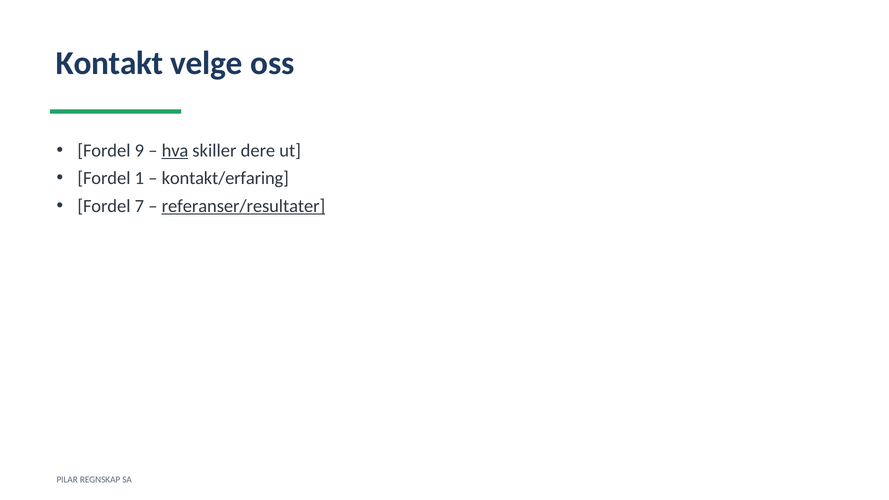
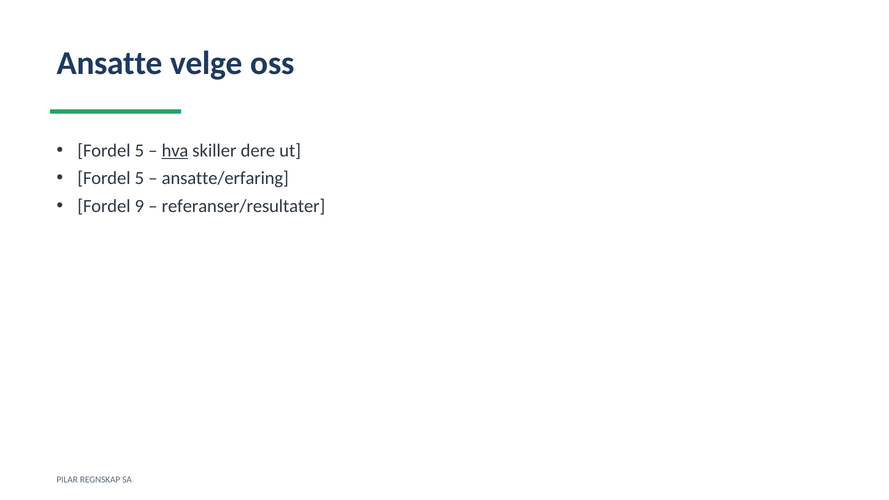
Kontakt: Kontakt -> Ansatte
9 at (139, 151): 9 -> 5
1 at (139, 178): 1 -> 5
kontakt/erfaring: kontakt/erfaring -> ansatte/erfaring
7: 7 -> 9
referanser/resultater underline: present -> none
